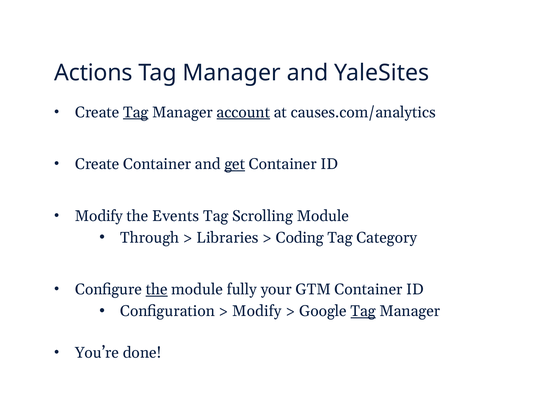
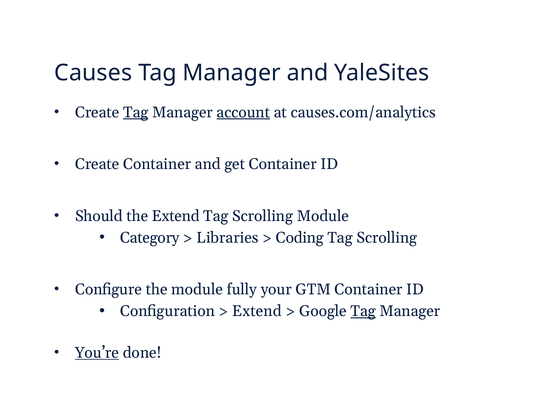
Actions: Actions -> Causes
get underline: present -> none
Modify at (99, 216): Modify -> Should
the Events: Events -> Extend
Through: Through -> Category
Category at (387, 238): Category -> Scrolling
the at (157, 290) underline: present -> none
Modify at (257, 311): Modify -> Extend
You’re underline: none -> present
